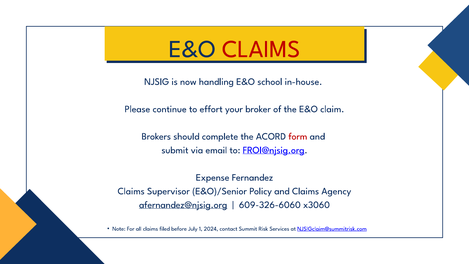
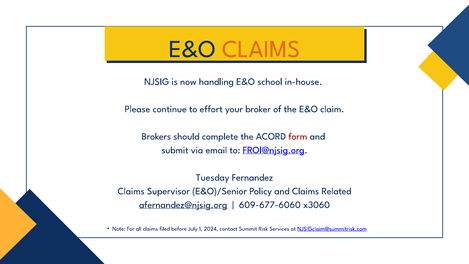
CLAIMS at (261, 49) colour: red -> orange
Expense: Expense -> Tuesday
Agency: Agency -> Related
609-326-6060: 609-326-6060 -> 609-677-6060
